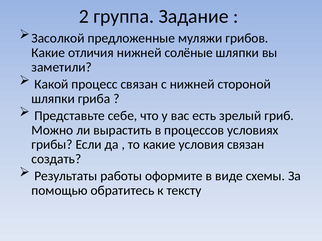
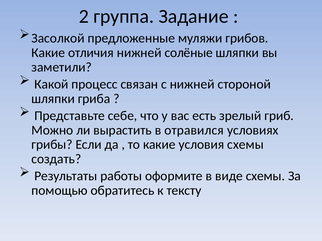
процессов: процессов -> отравился
условия связан: связан -> схемы
